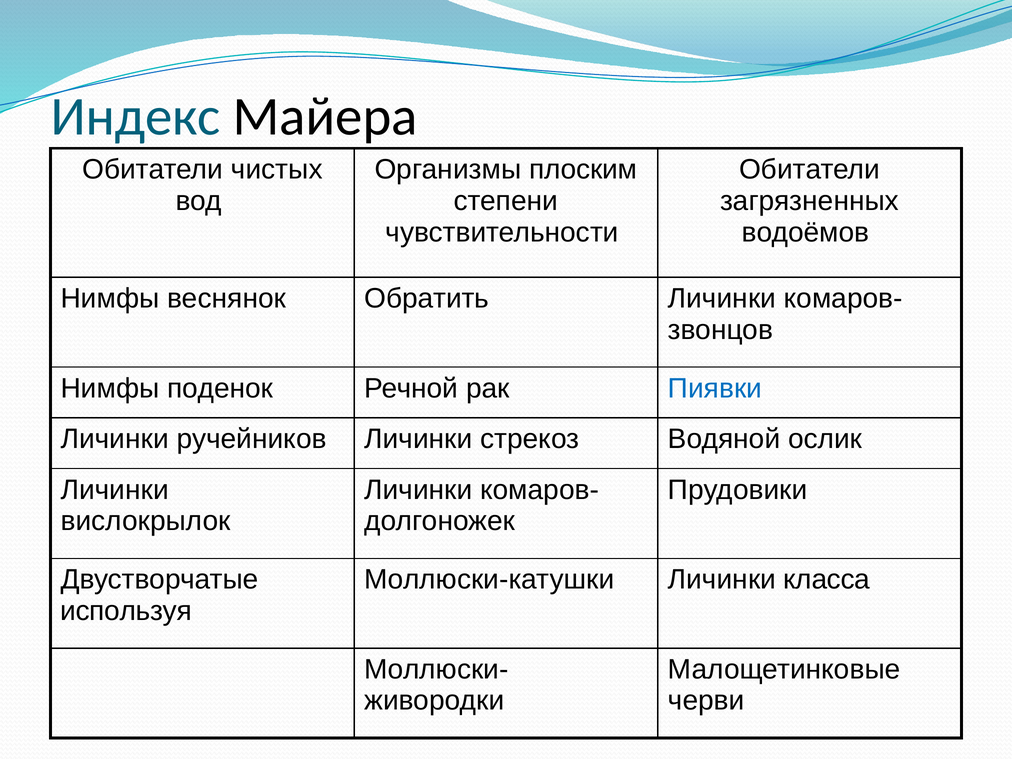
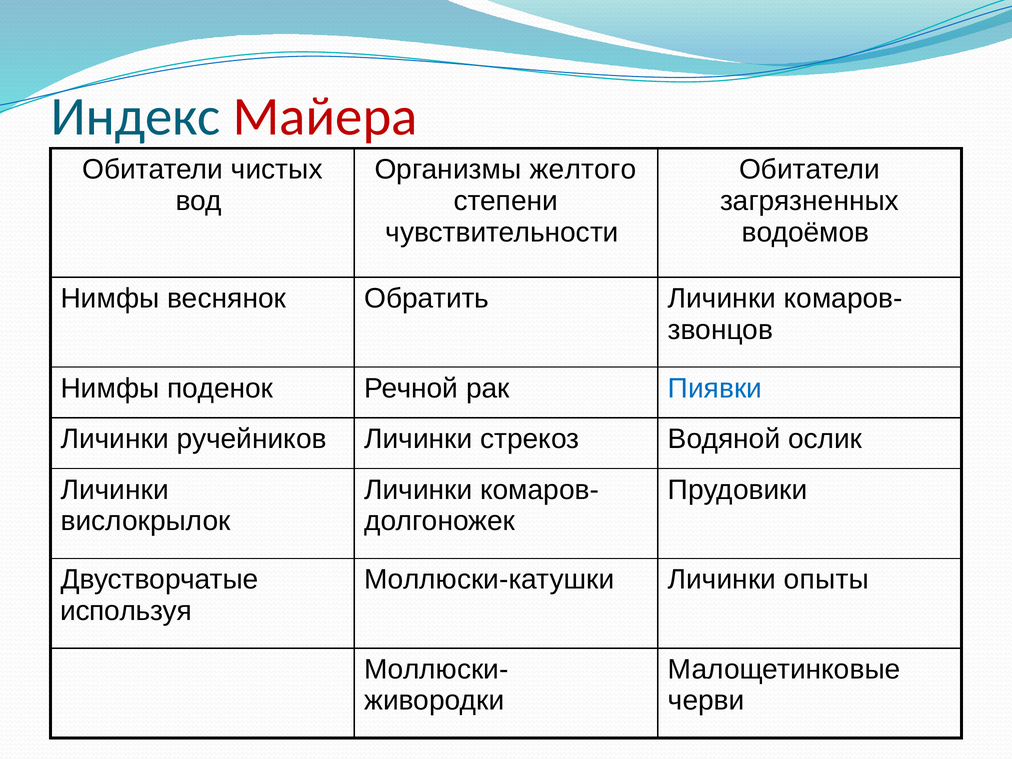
Майера colour: black -> red
плоским: плоским -> желтого
класса: класса -> опыты
